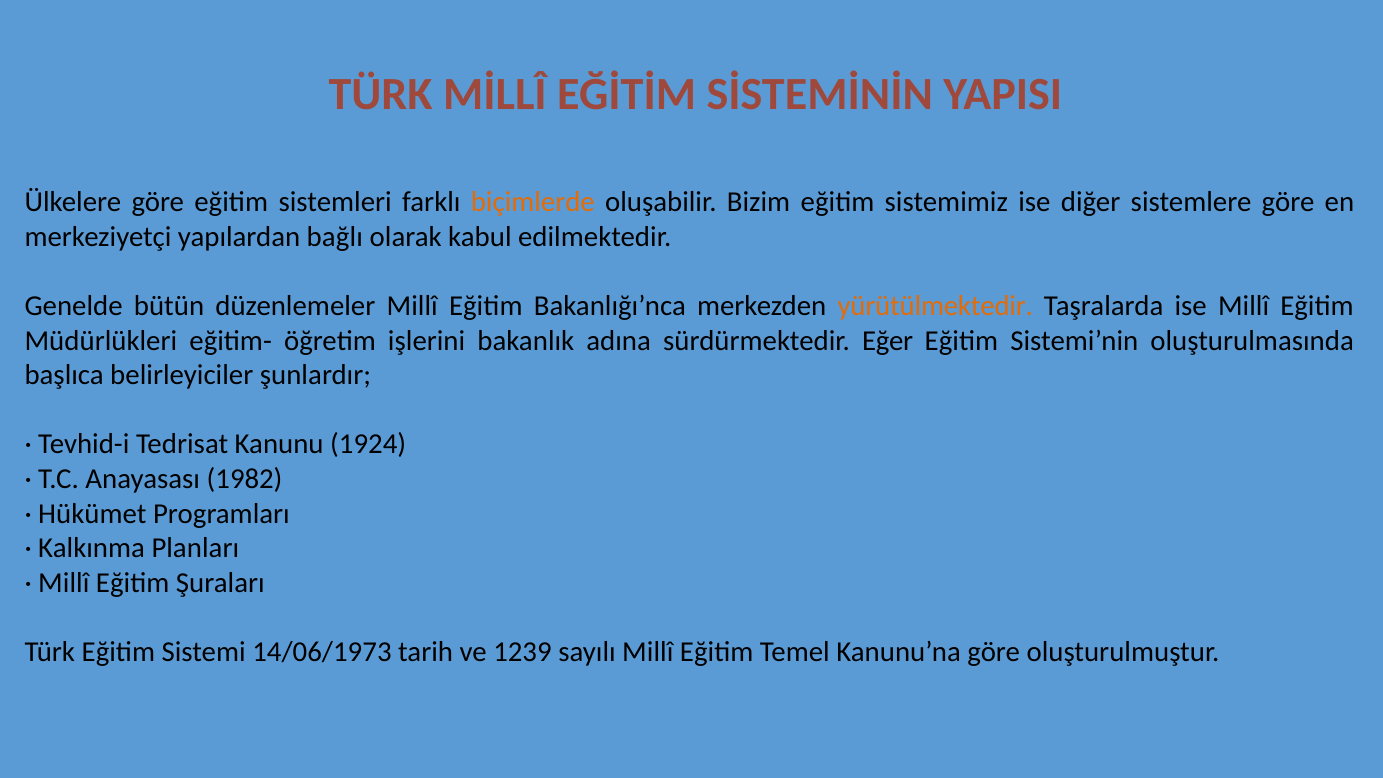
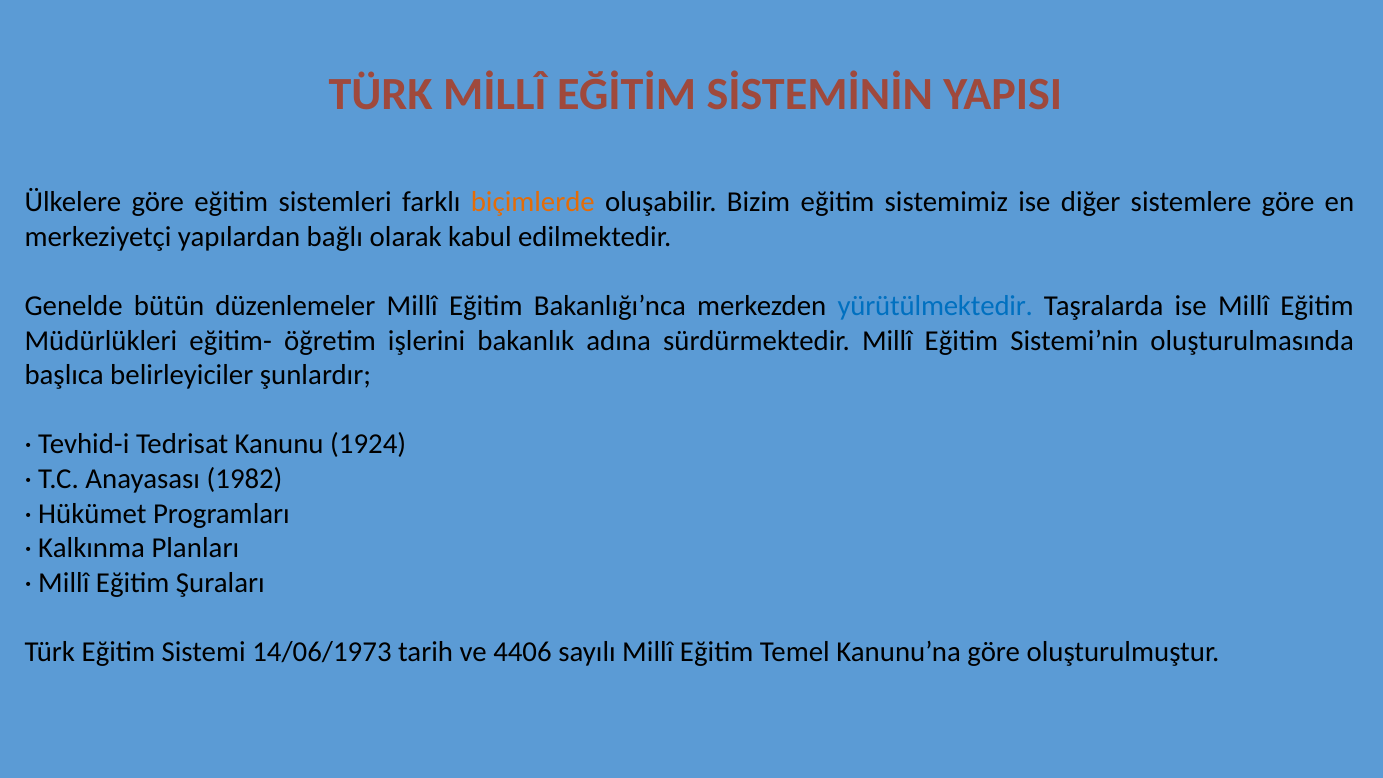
yürütülmektedir colour: orange -> blue
sürdürmektedir Eğer: Eğer -> Millî
1239: 1239 -> 4406
